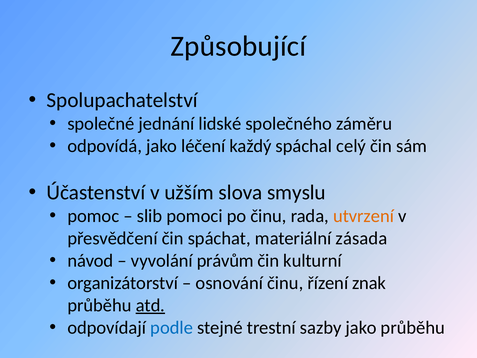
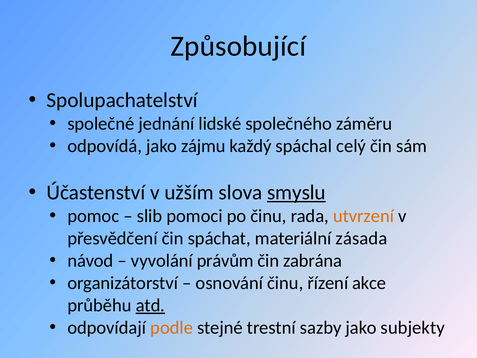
léčení: léčení -> zájmu
smyslu underline: none -> present
kulturní: kulturní -> zabrána
znak: znak -> akce
podle colour: blue -> orange
jako průběhu: průběhu -> subjekty
